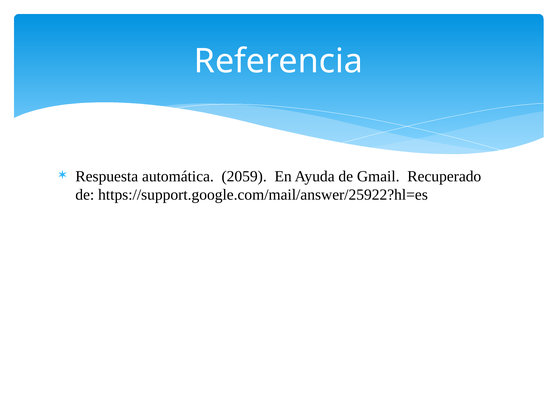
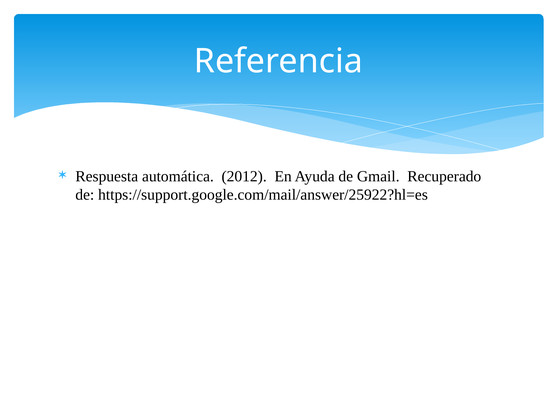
2059: 2059 -> 2012
